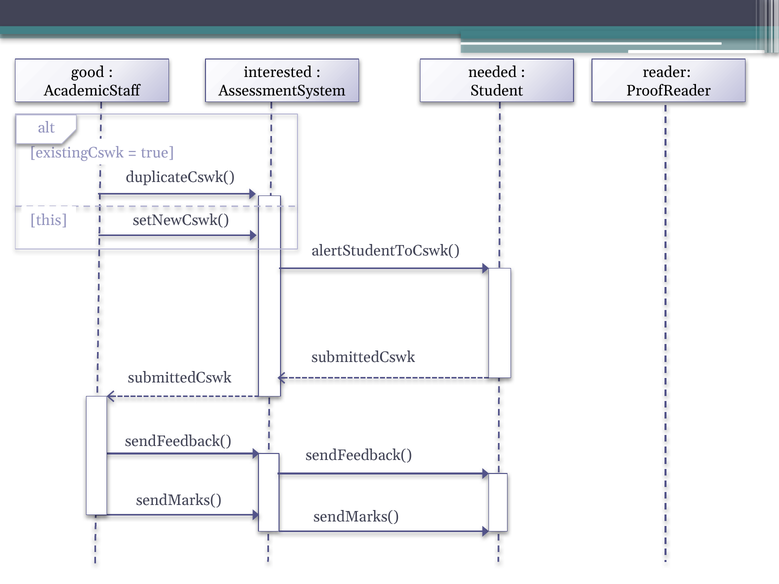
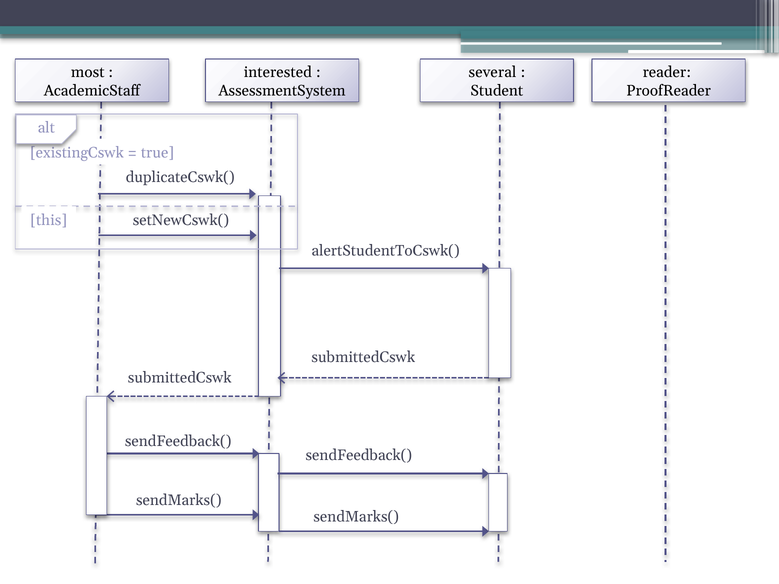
good: good -> most
needed: needed -> several
